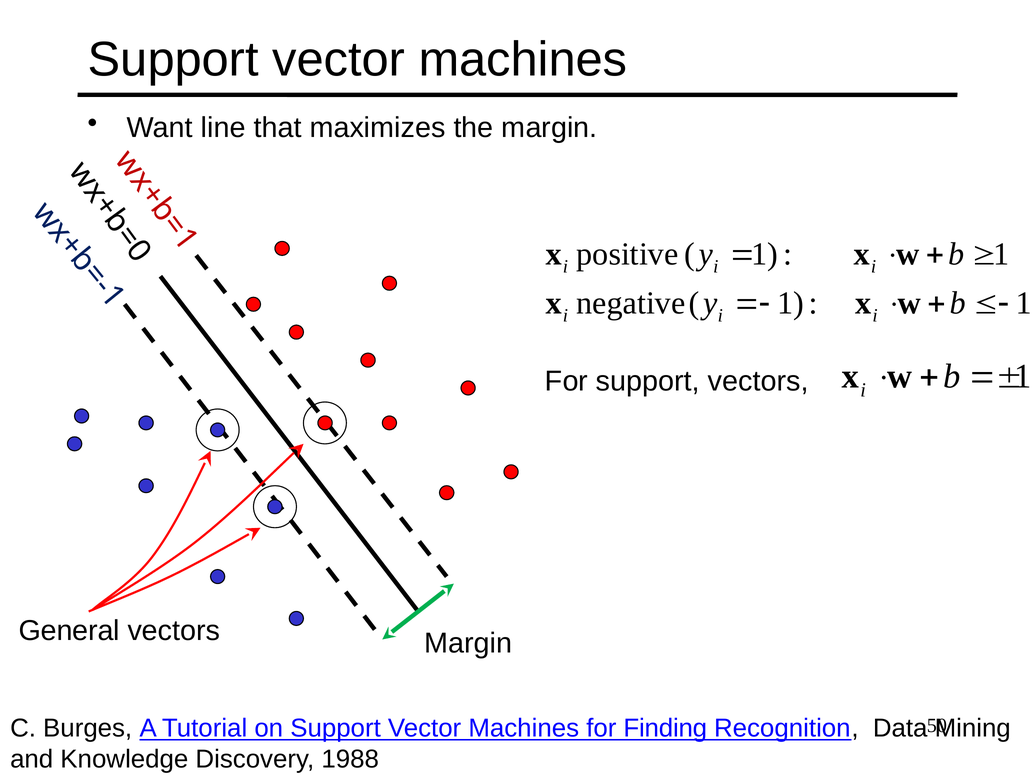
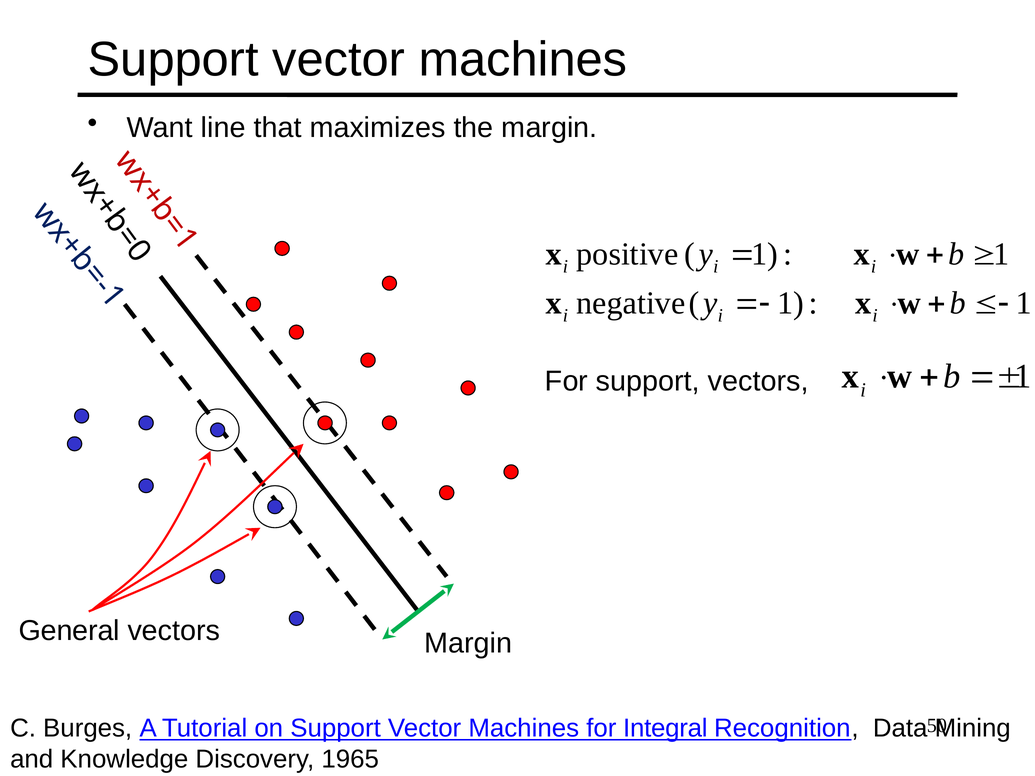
Finding: Finding -> Integral
1988: 1988 -> 1965
